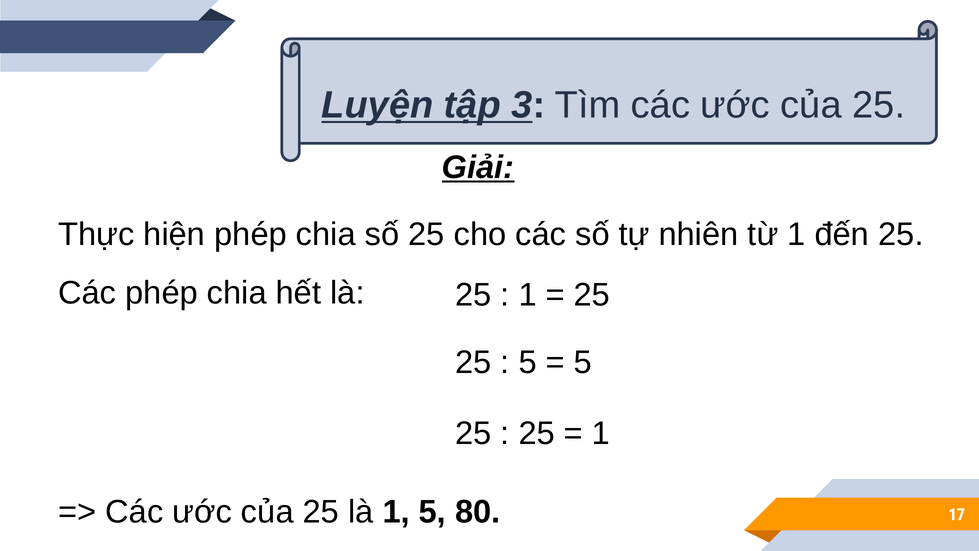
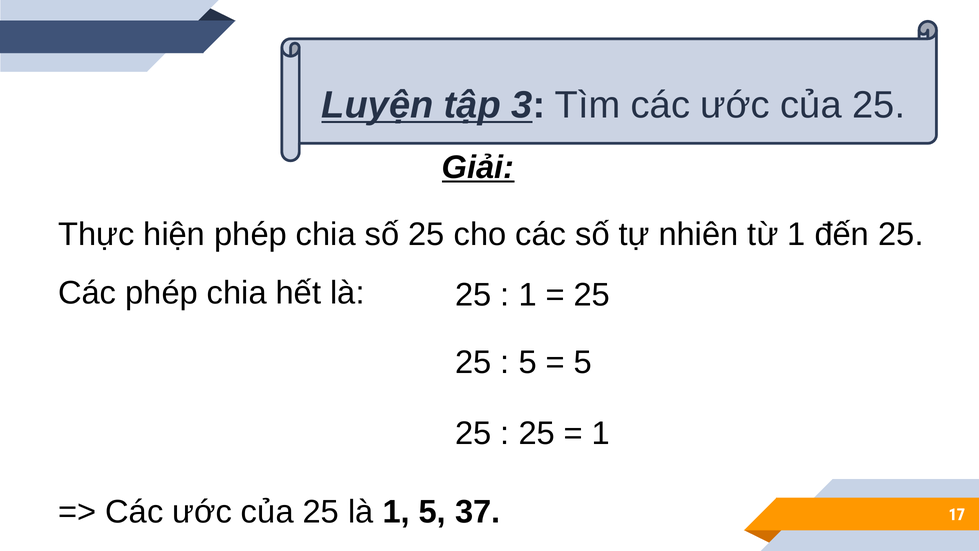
80: 80 -> 37
